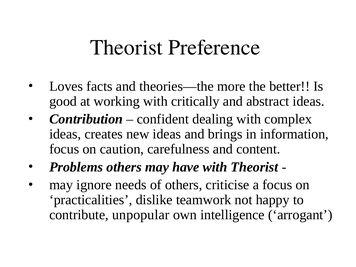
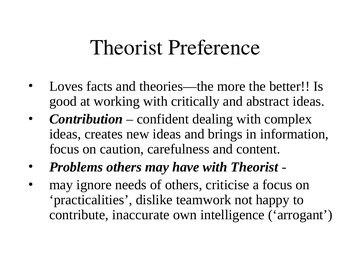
unpopular: unpopular -> inaccurate
